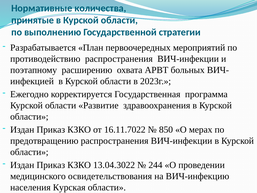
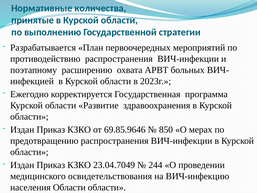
16.11.7022: 16.11.7022 -> 69.85.9646
13.04.3022: 13.04.3022 -> 23.04.7049
населения Курская: Курская -> Области
